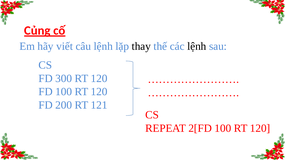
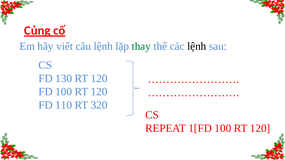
thay colour: black -> green
300: 300 -> 130
200: 200 -> 110
121: 121 -> 320
2[FD: 2[FD -> 1[FD
